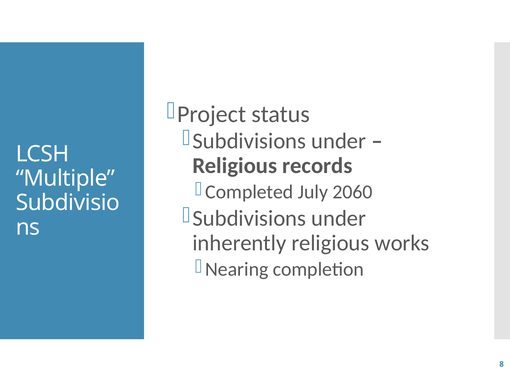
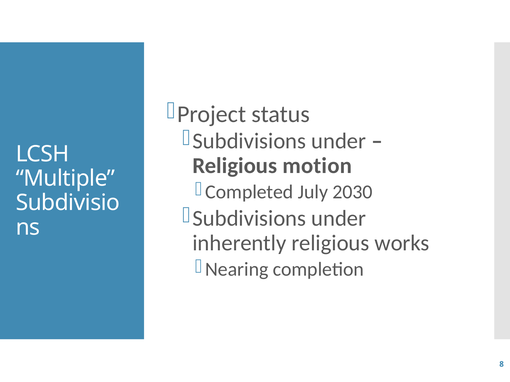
records: records -> motion
2060: 2060 -> 2030
